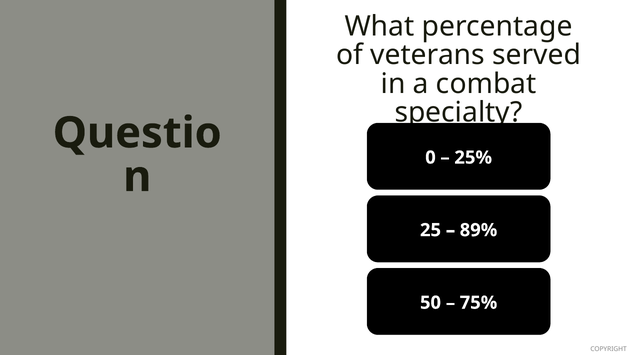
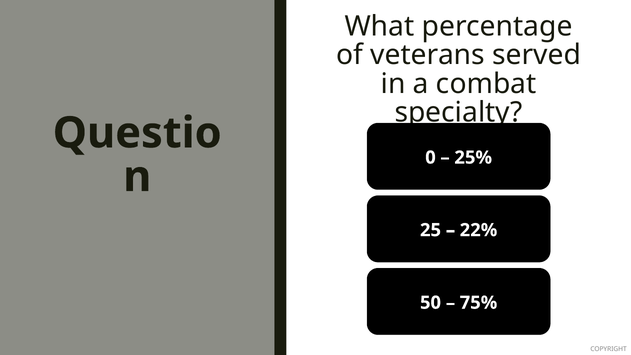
89%: 89% -> 22%
